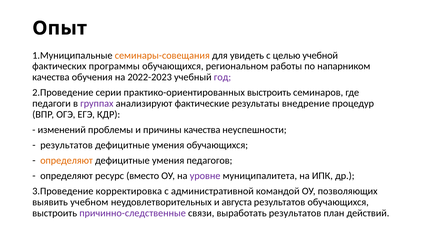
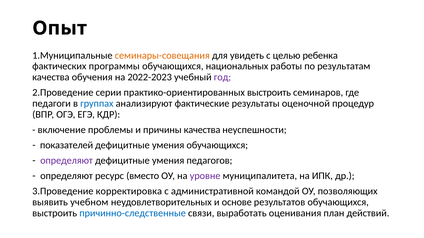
учебной: учебной -> ребенка
региональном: региональном -> национальных
напарником: напарником -> результатам
группах colour: purple -> blue
внедрение: внедрение -> оценочной
изменений: изменений -> включение
результатов at (67, 145): результатов -> показателей
определяют at (67, 161) colour: orange -> purple
августа: августа -> основе
причинно-следственные colour: purple -> blue
выработать результатов: результатов -> оценивания
